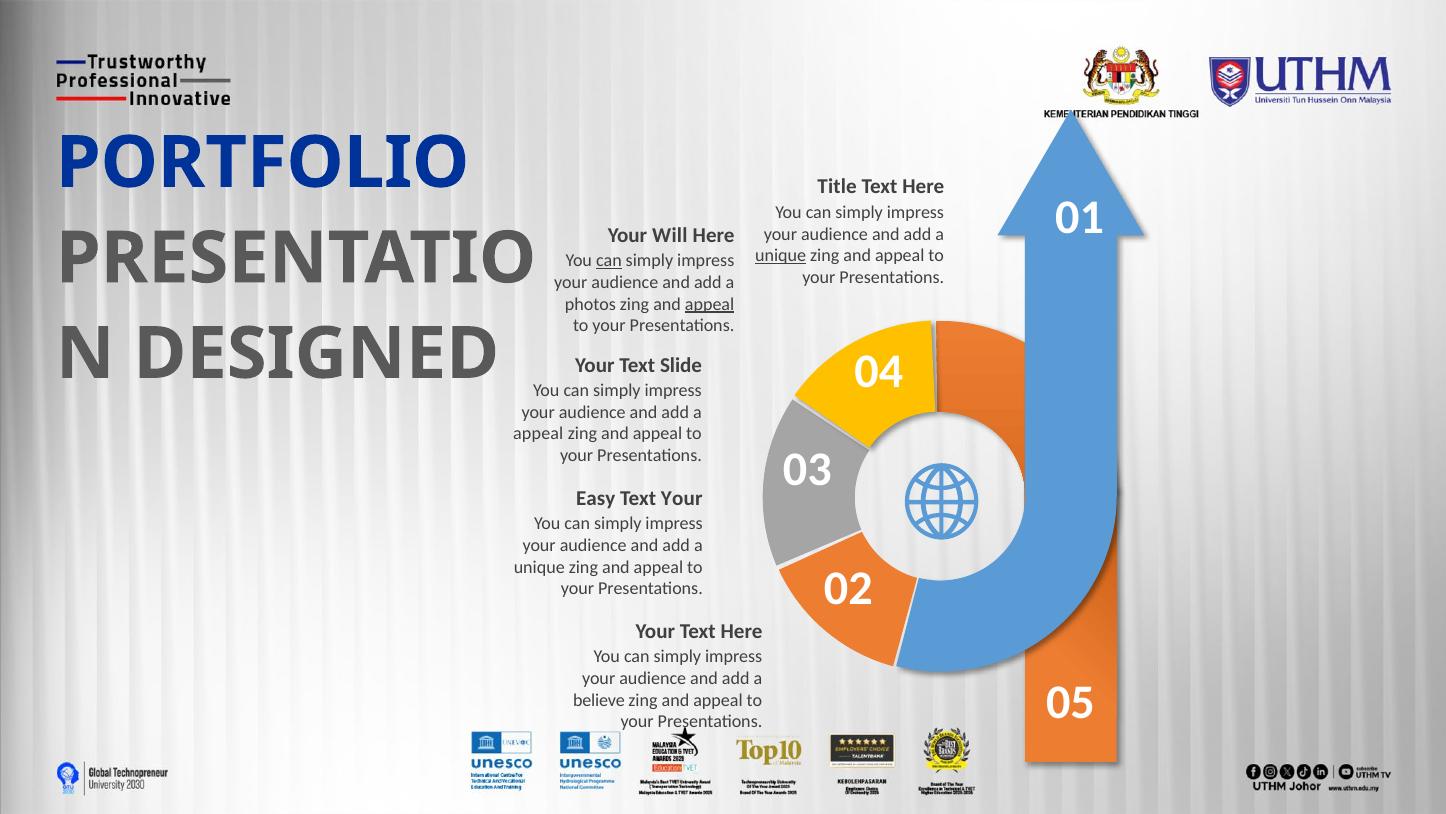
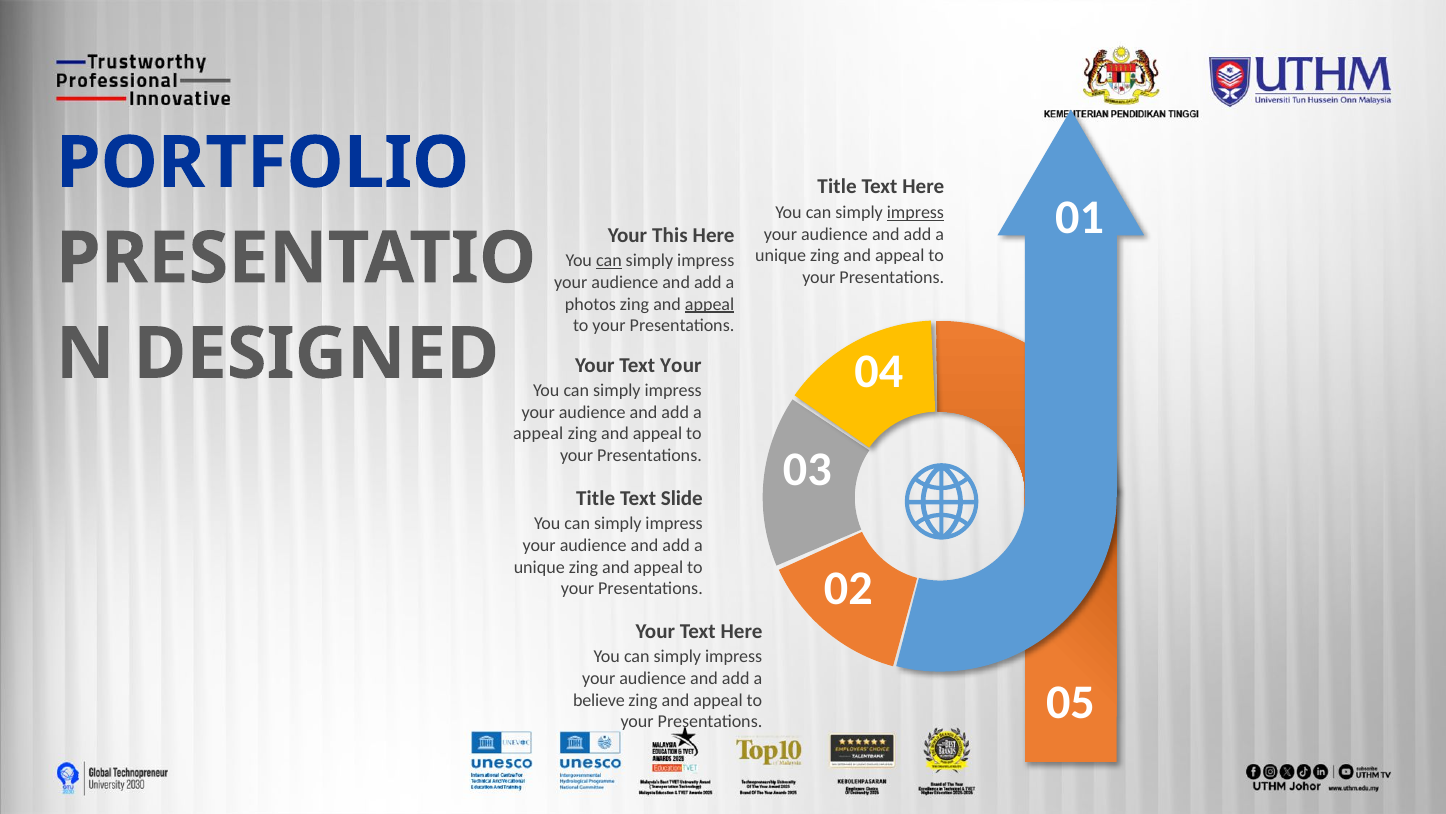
impress at (915, 212) underline: none -> present
Will: Will -> This
unique at (781, 256) underline: present -> none
Text Slide: Slide -> Your
Easy at (596, 498): Easy -> Title
Text Your: Your -> Slide
